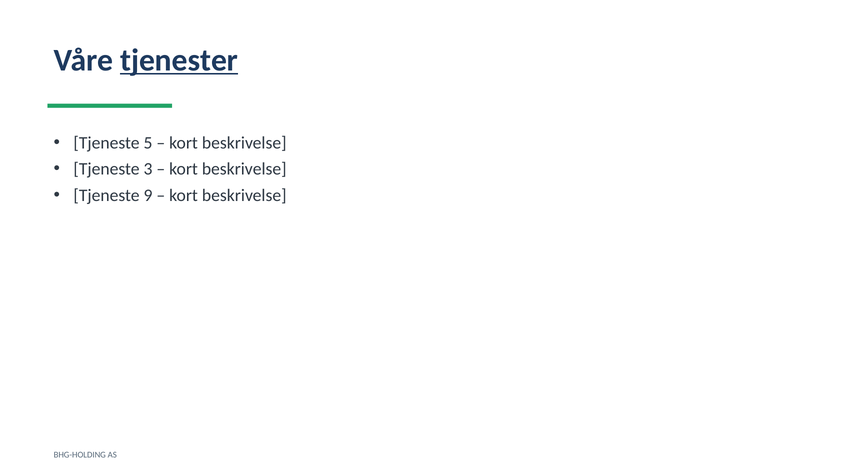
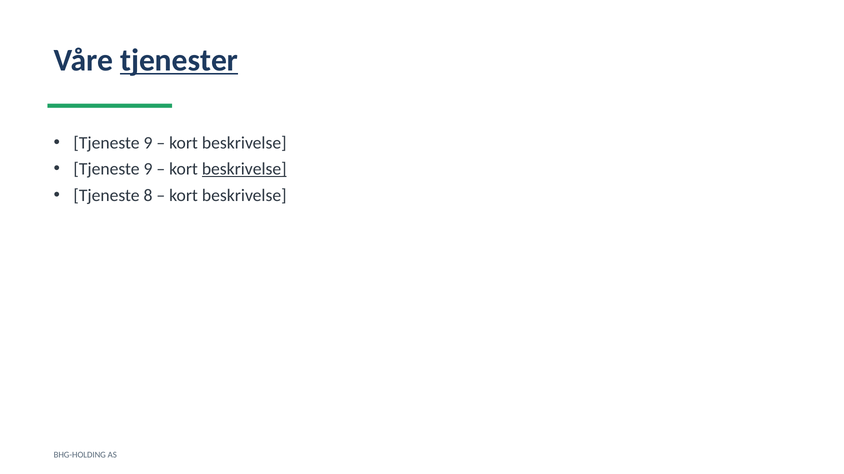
5 at (148, 143): 5 -> 9
3 at (148, 169): 3 -> 9
beskrivelse at (244, 169) underline: none -> present
9: 9 -> 8
